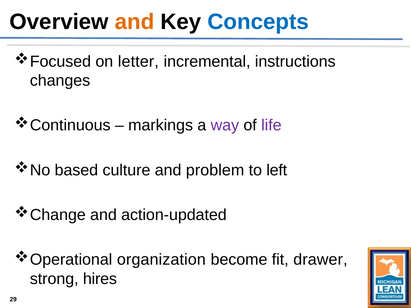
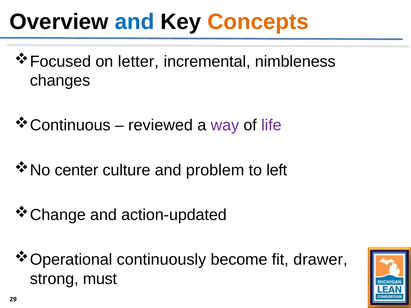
and at (135, 22) colour: orange -> blue
Concepts colour: blue -> orange
instructions: instructions -> nimbleness
markings: markings -> reviewed
based: based -> center
organization: organization -> continuously
hires: hires -> must
